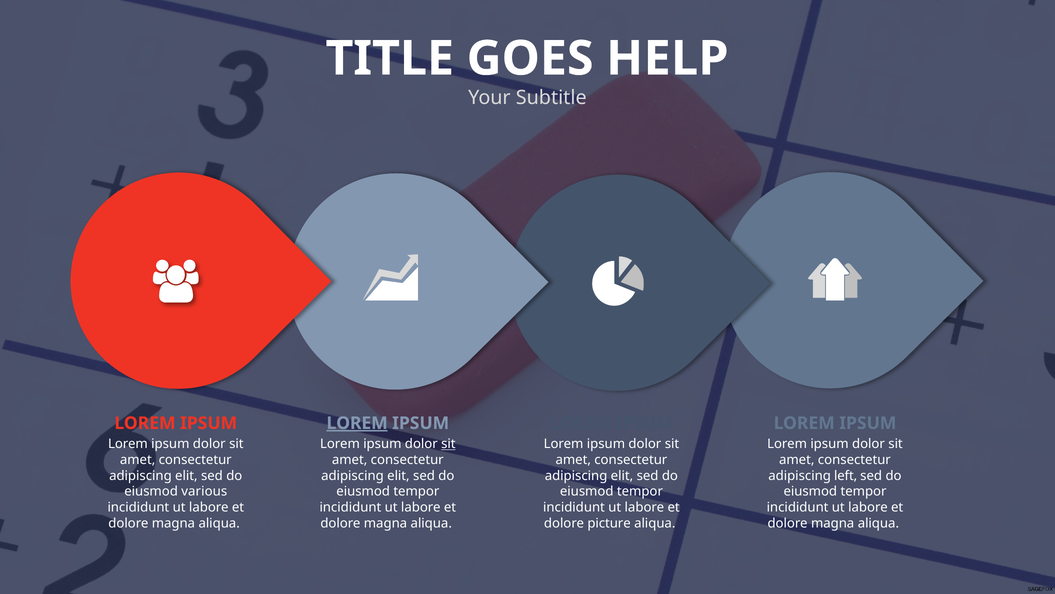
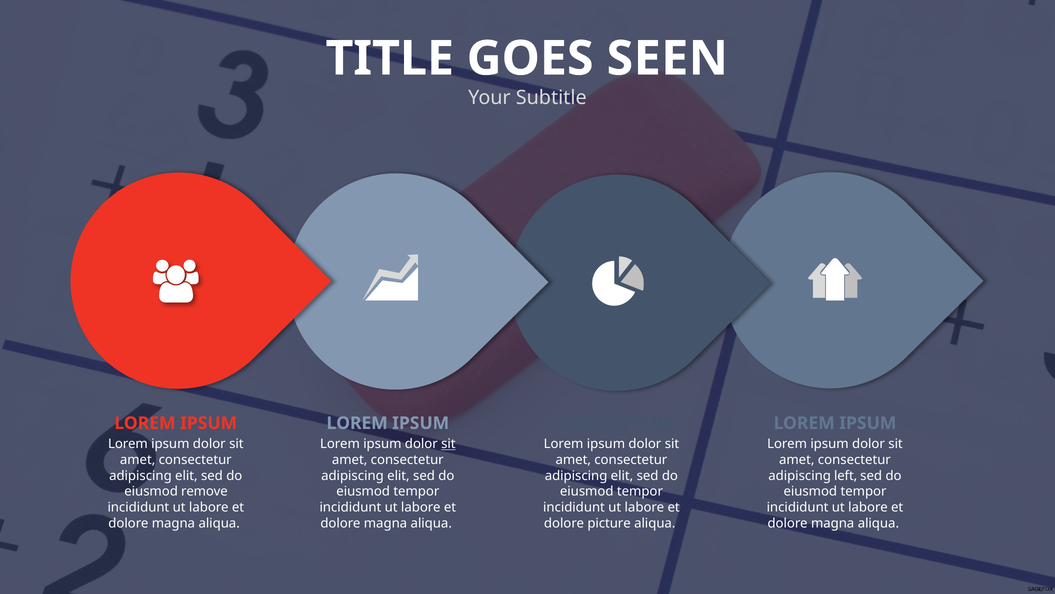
HELP: HELP -> SEEN
LOREM at (357, 423) underline: present -> none
various: various -> remove
